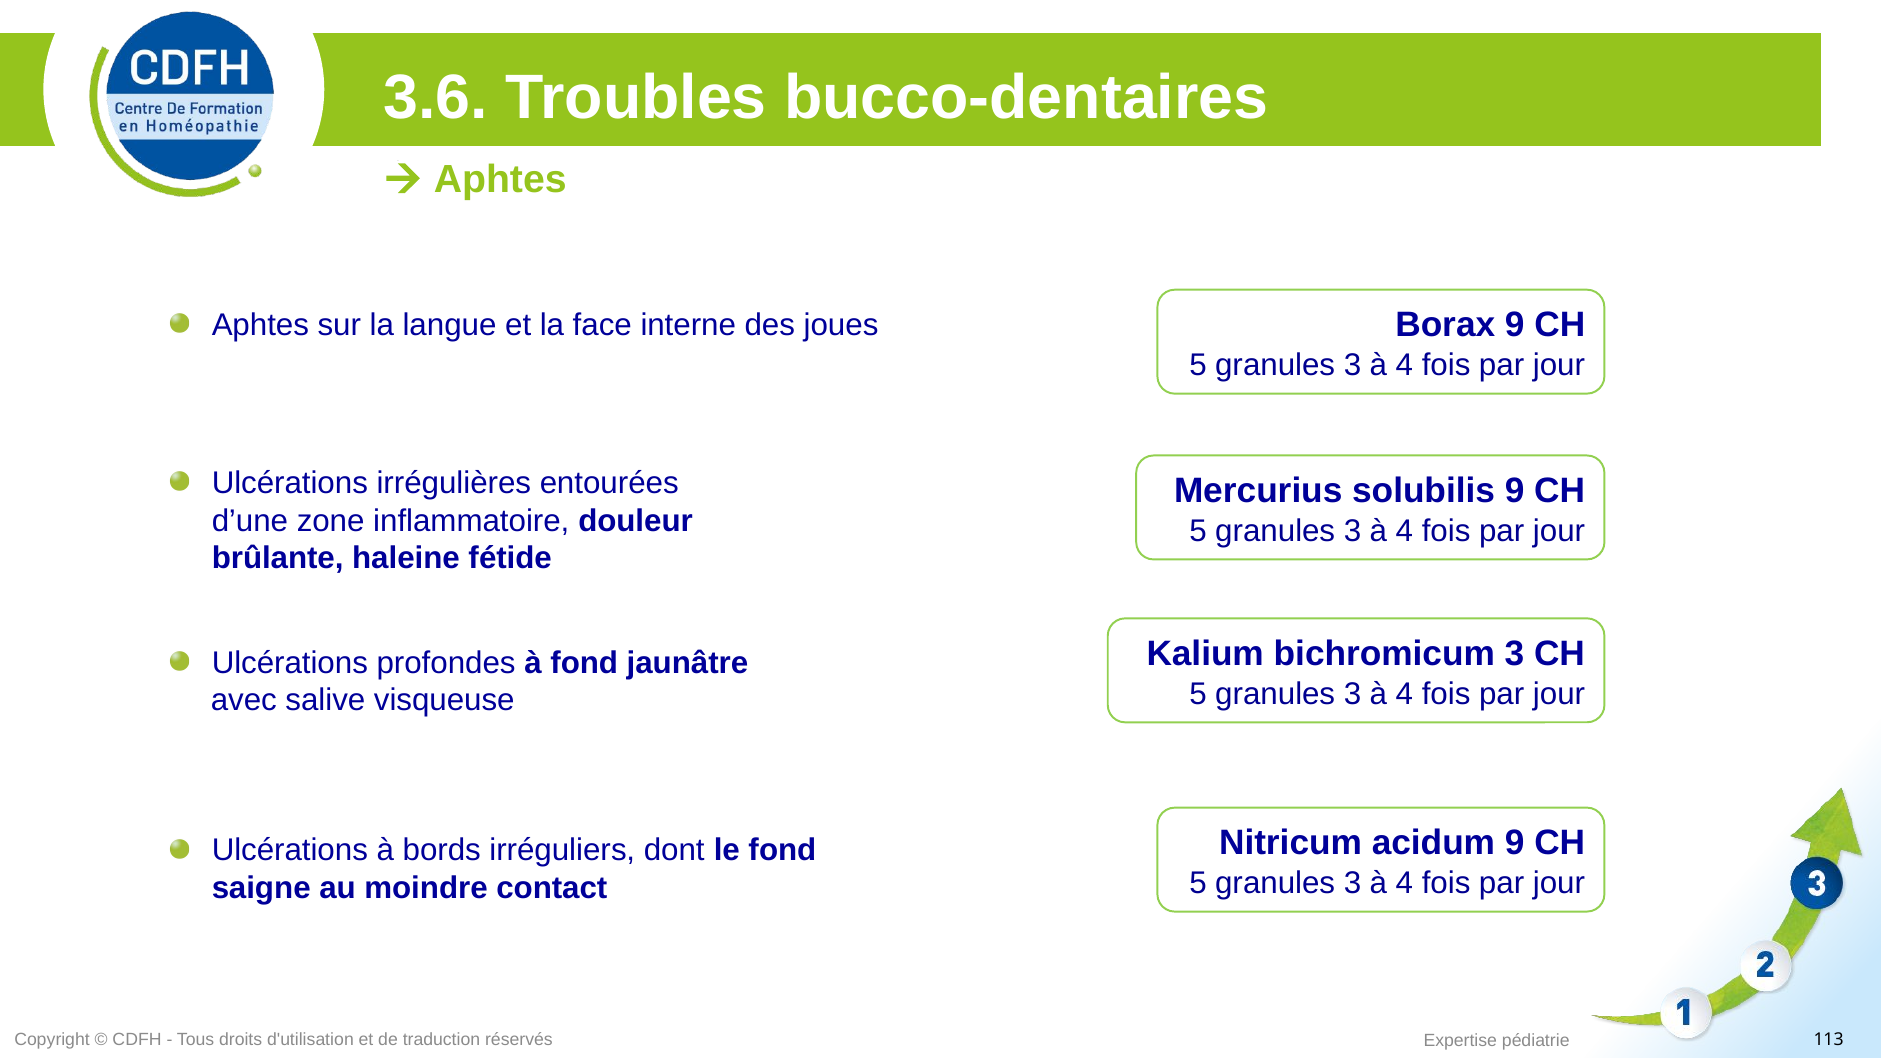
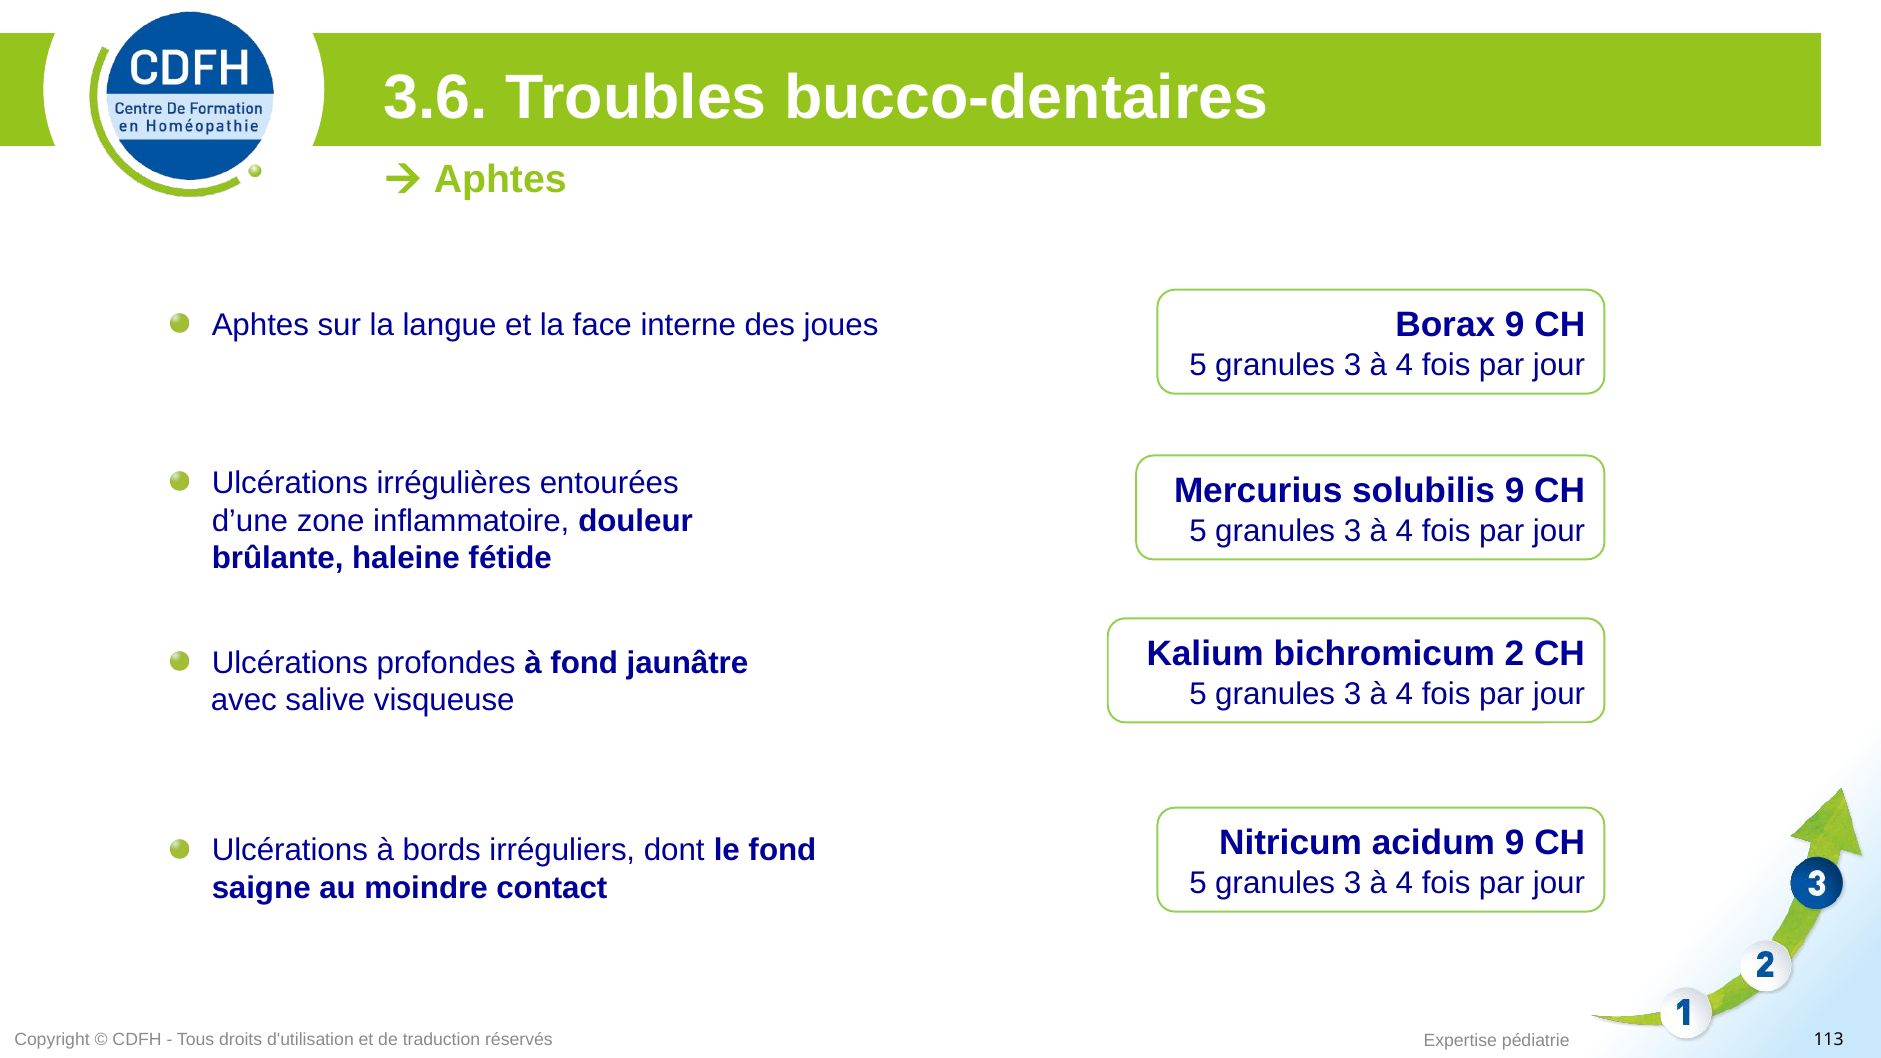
bichromicum 3: 3 -> 2
